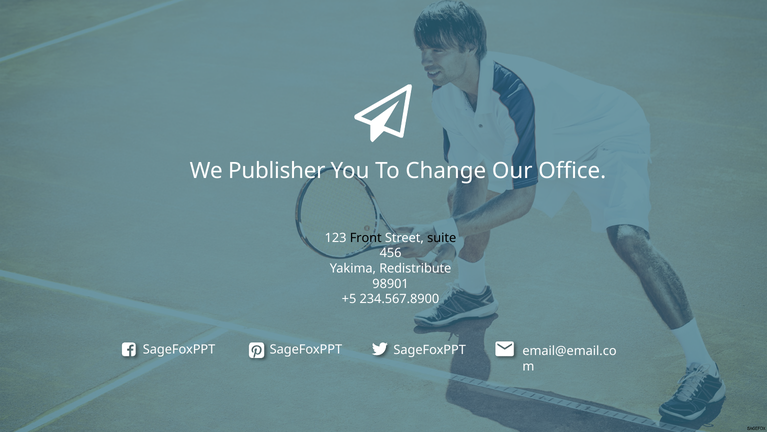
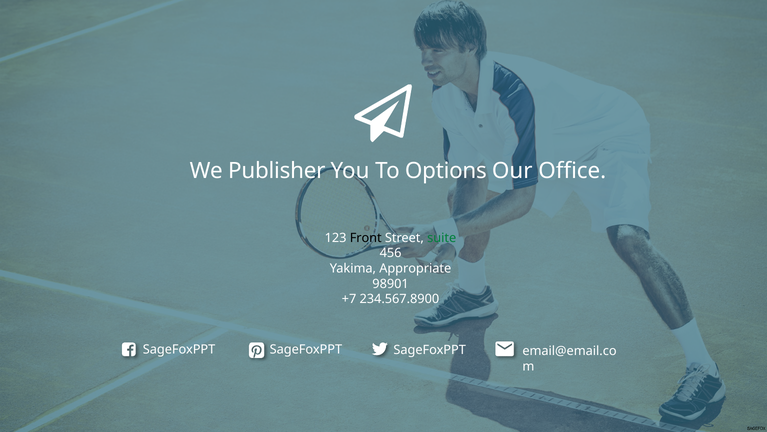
Change: Change -> Options
suite colour: black -> green
Redistribute: Redistribute -> Appropriate
+5: +5 -> +7
